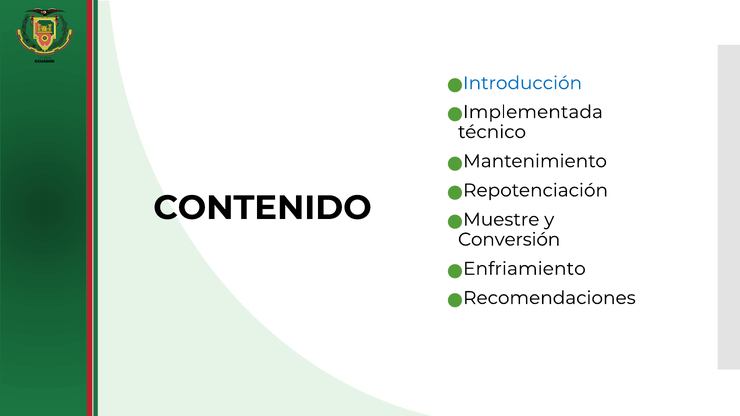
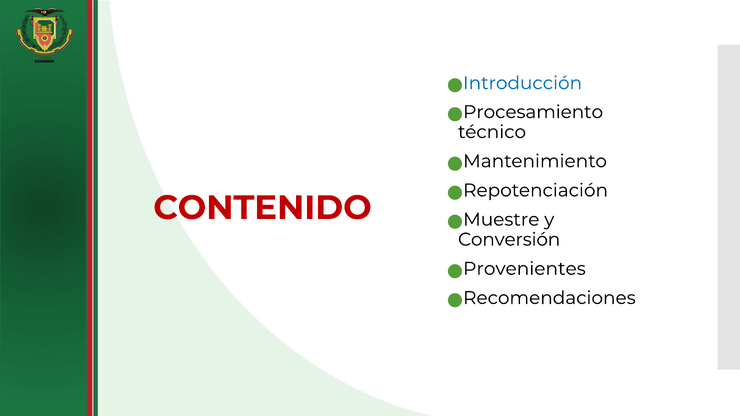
Implementada: Implementada -> Procesamiento
CONTENIDO colour: black -> red
Enfriamiento: Enfriamiento -> Provenientes
